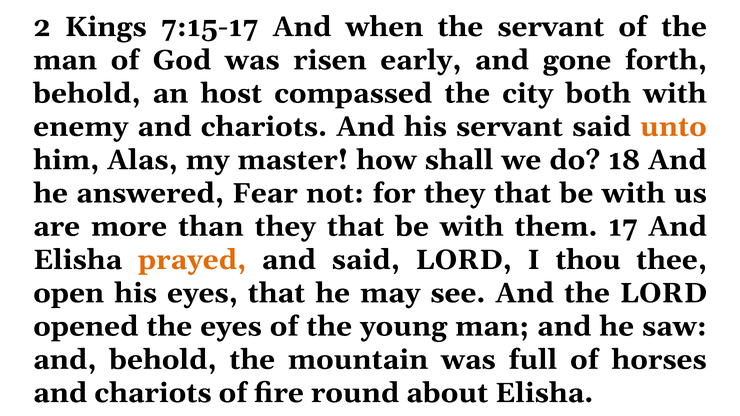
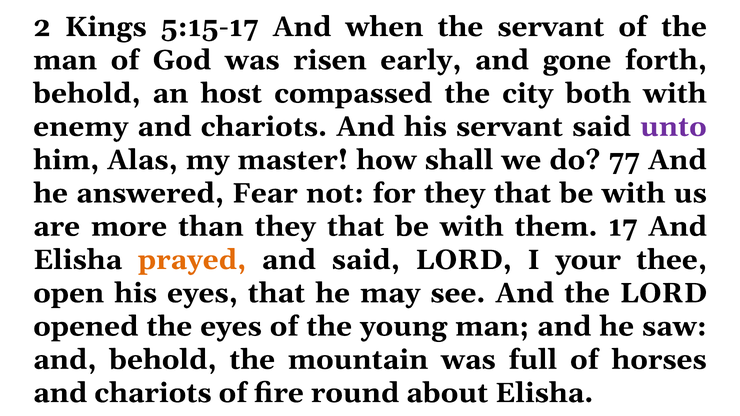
7:15-17: 7:15-17 -> 5:15-17
unto colour: orange -> purple
18: 18 -> 77
thou: thou -> your
